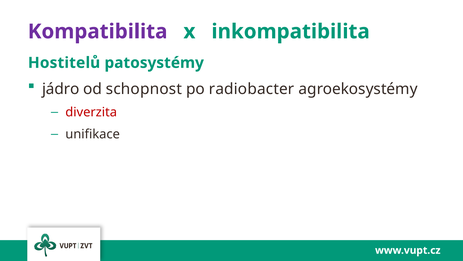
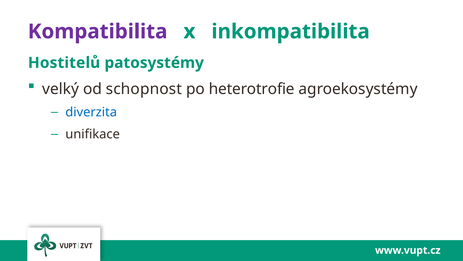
jádro: jádro -> velký
radiobacter: radiobacter -> heterotrofie
diverzita colour: red -> blue
